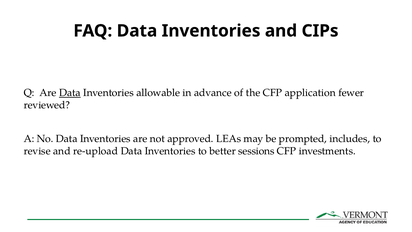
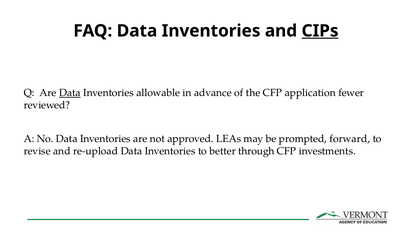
CIPs underline: none -> present
includes: includes -> forward
sessions: sessions -> through
